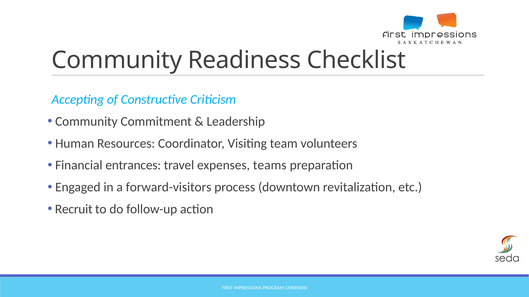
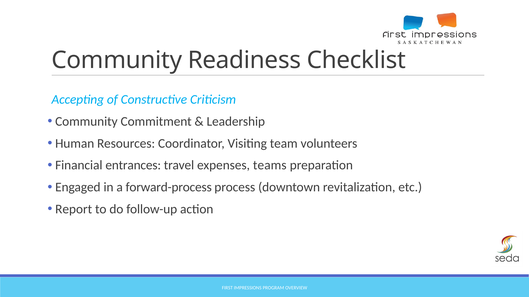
forward-visitors: forward-visitors -> forward-process
Recruit: Recruit -> Report
